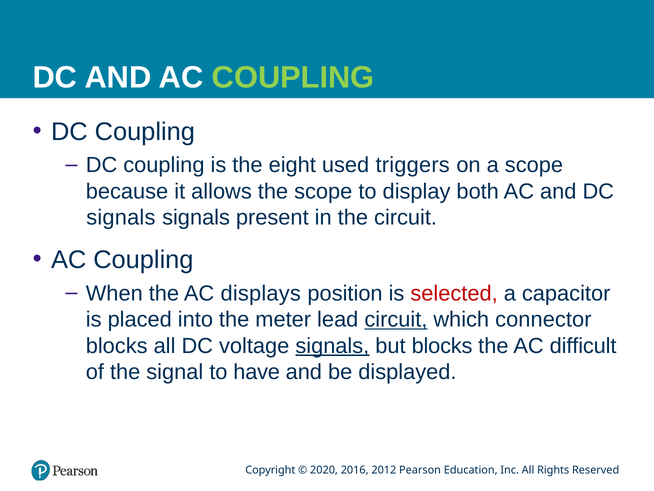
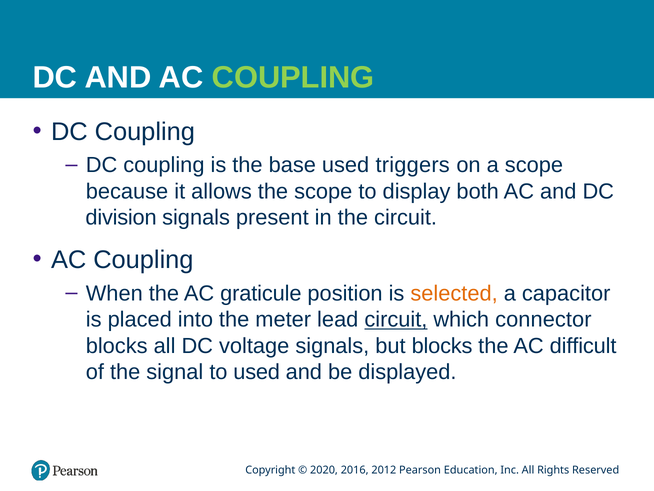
eight: eight -> base
signals at (121, 217): signals -> division
displays: displays -> graticule
selected colour: red -> orange
signals at (332, 345) underline: present -> none
to have: have -> used
